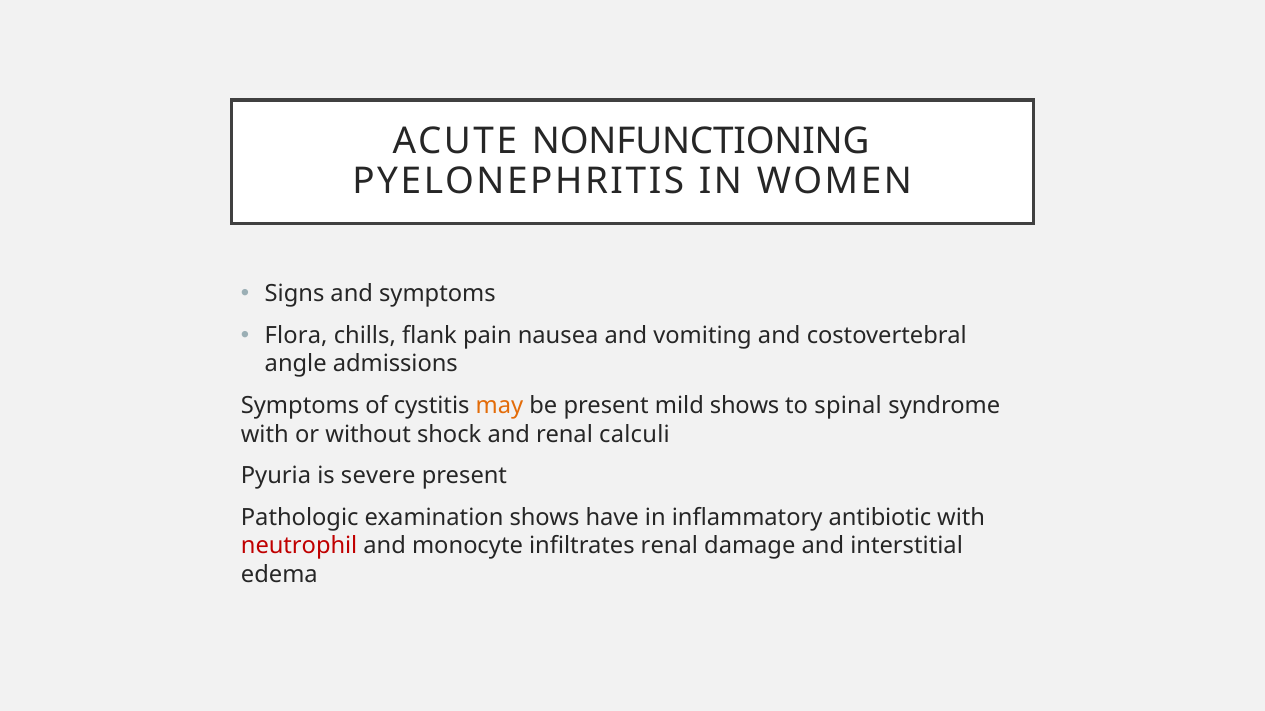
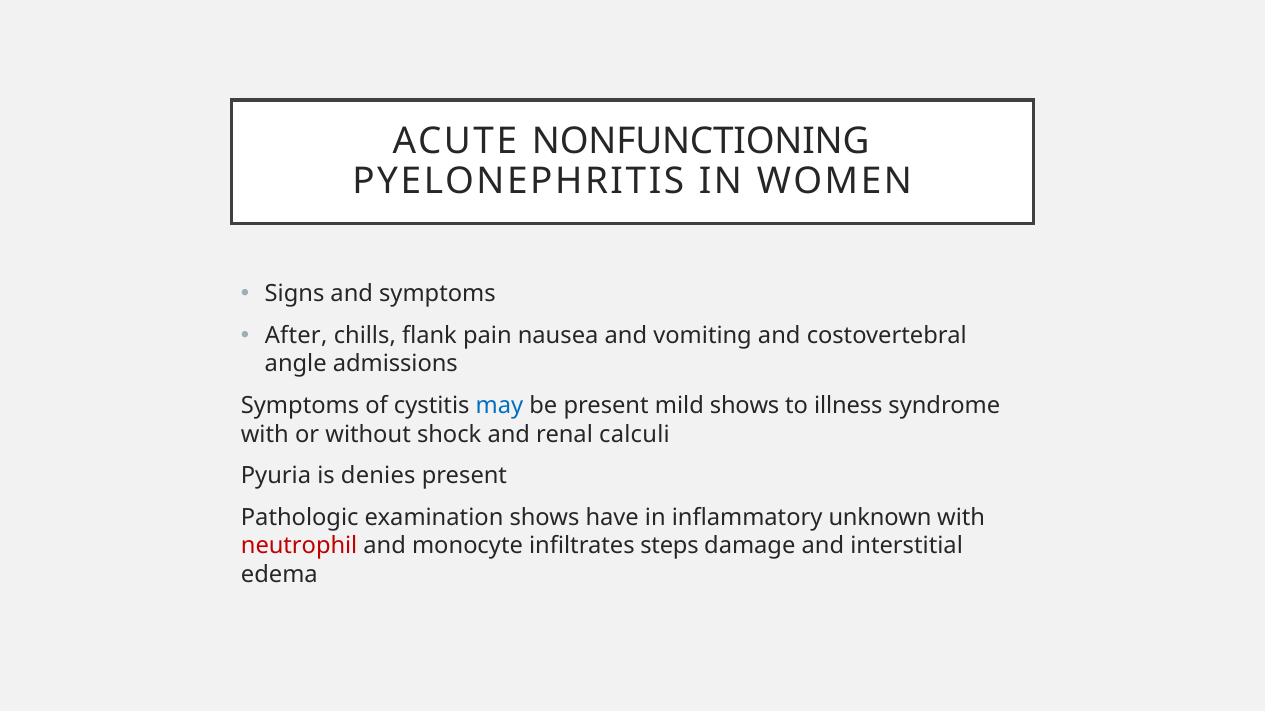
Flora: Flora -> After
may colour: orange -> blue
spinal: spinal -> illness
severe: severe -> denies
antibiotic: antibiotic -> unknown
infiltrates renal: renal -> steps
